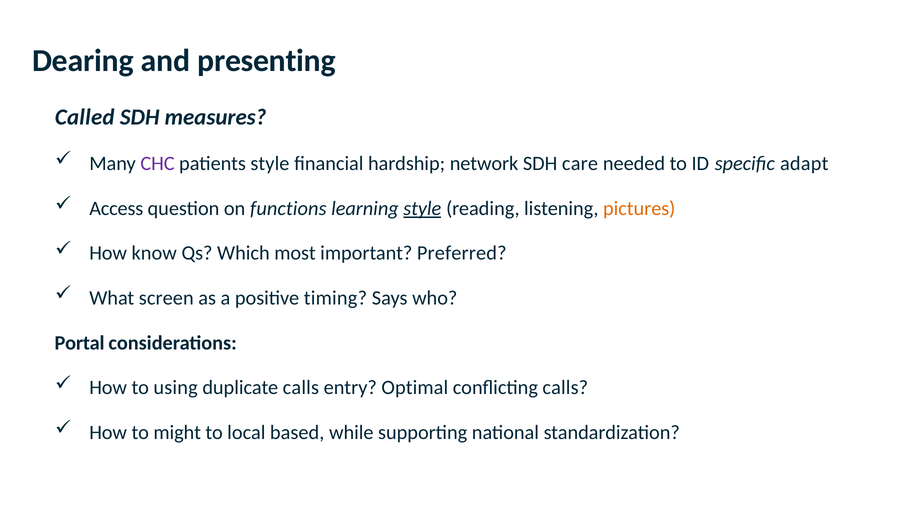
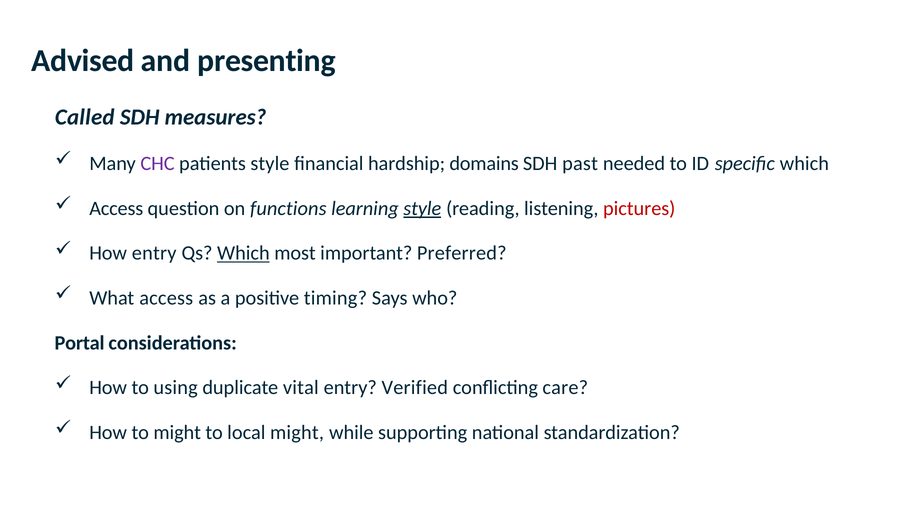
Dearing: Dearing -> Advised
network: network -> domains
care: care -> past
specific adapt: adapt -> which
pictures colour: orange -> red
How know: know -> entry
Which at (243, 253) underline: none -> present
What screen: screen -> access
duplicate calls: calls -> vital
Optimal: Optimal -> Verified
conflicting calls: calls -> care
local based: based -> might
